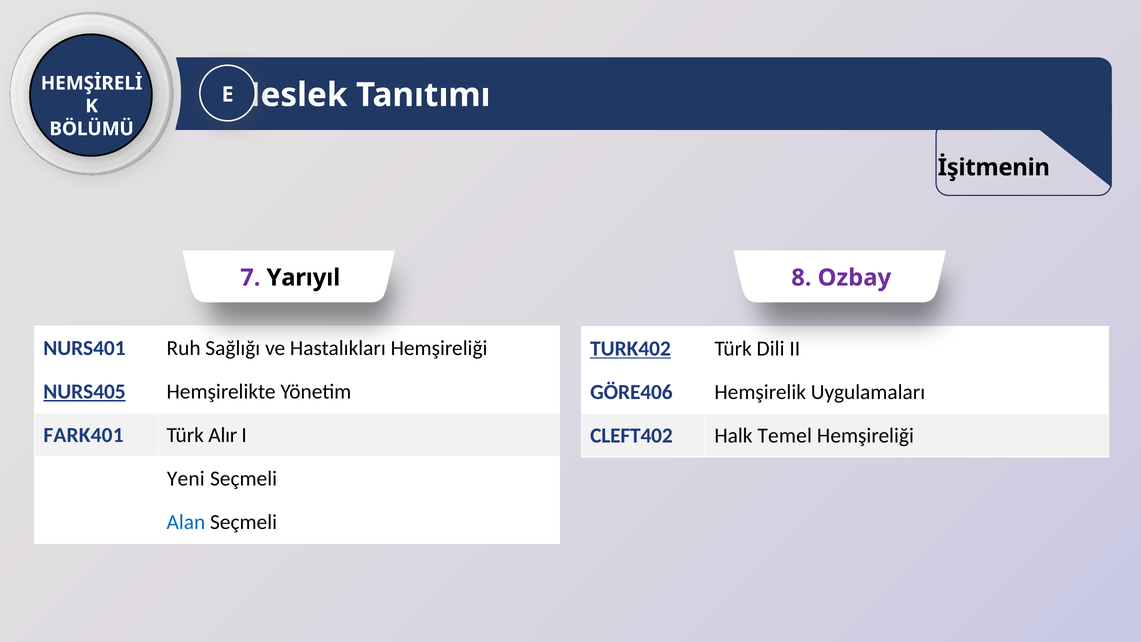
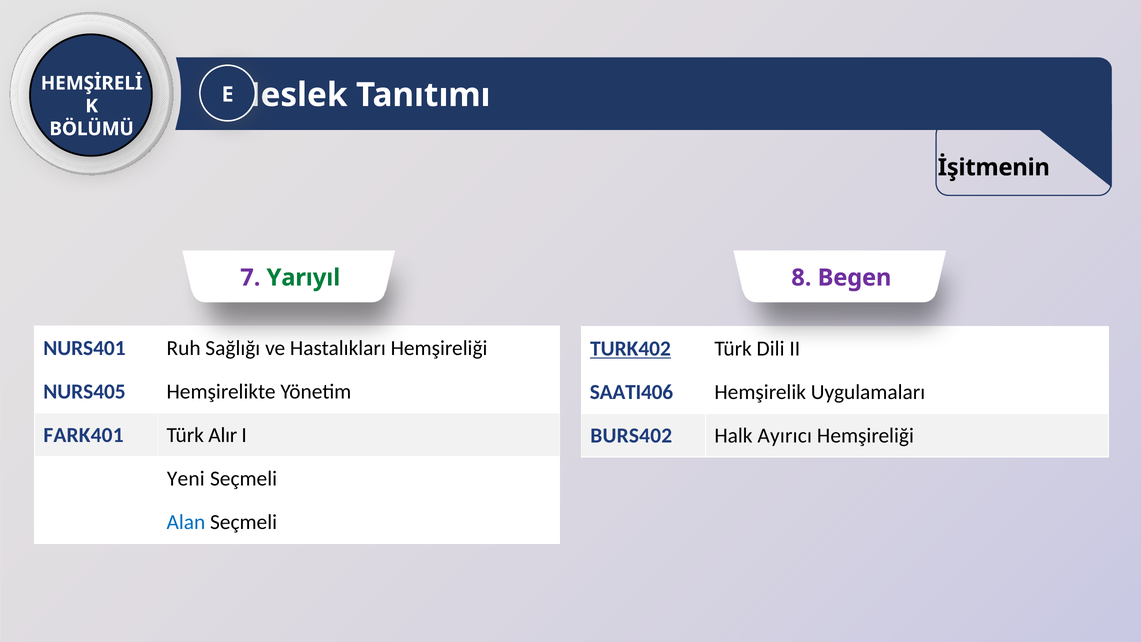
Yarıyıl colour: black -> green
Ozbay: Ozbay -> Begen
NURS405 underline: present -> none
GÖRE406: GÖRE406 -> SAATI406
CLEFT402: CLEFT402 -> BURS402
Temel: Temel -> Ayırıcı
